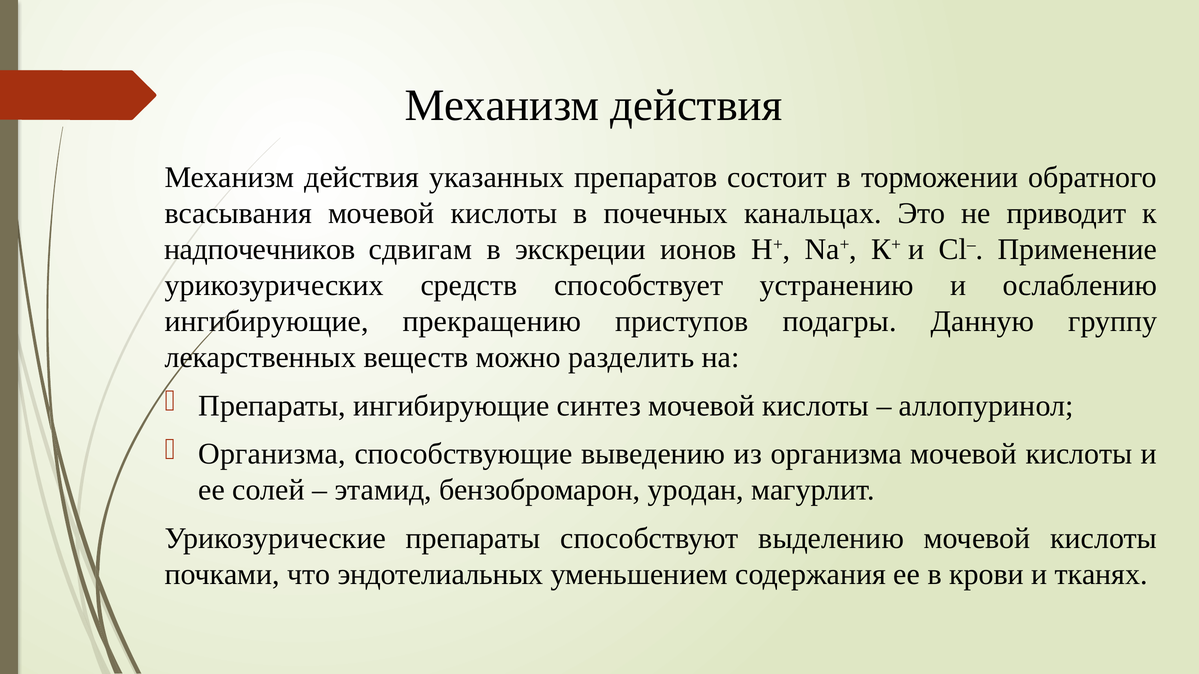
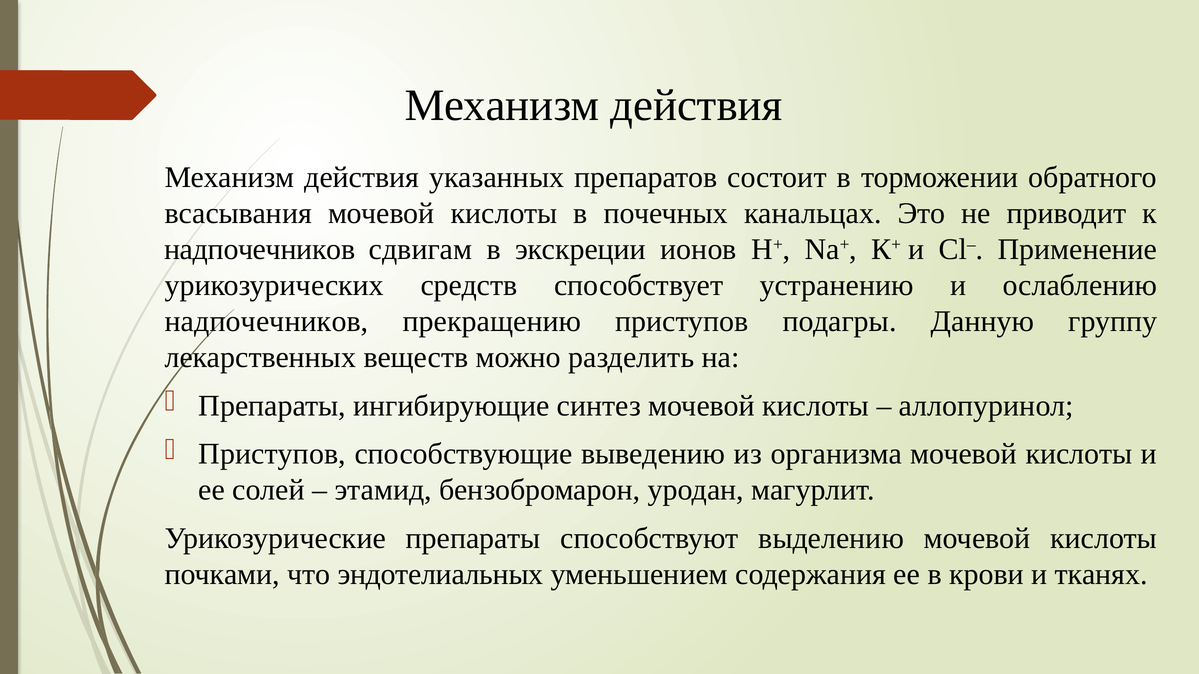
ингибирующие at (267, 321): ингибирующие -> надпочечников
Организма at (272, 454): Организма -> Приступов
